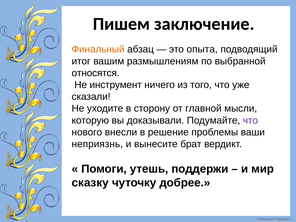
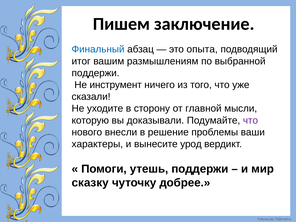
Финальный colour: orange -> blue
относятся at (96, 73): относятся -> поддержи
неприязнь: неприязнь -> характеры
брат: брат -> урод
